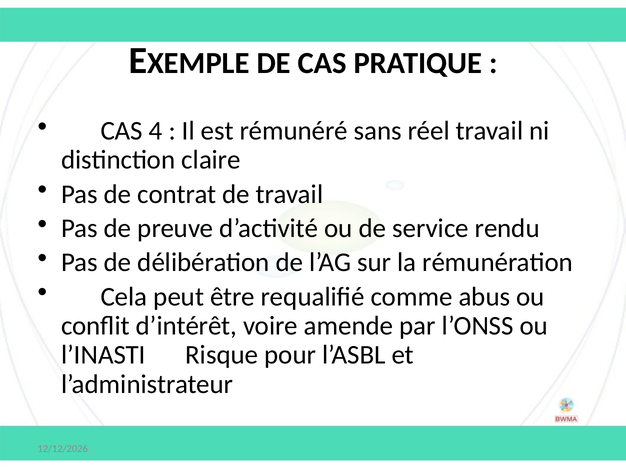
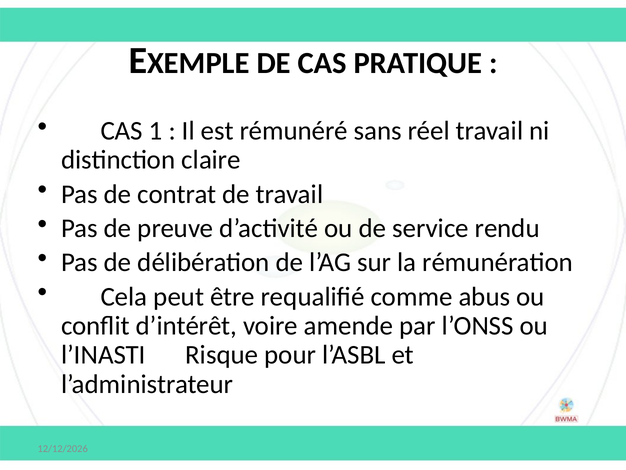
4: 4 -> 1
